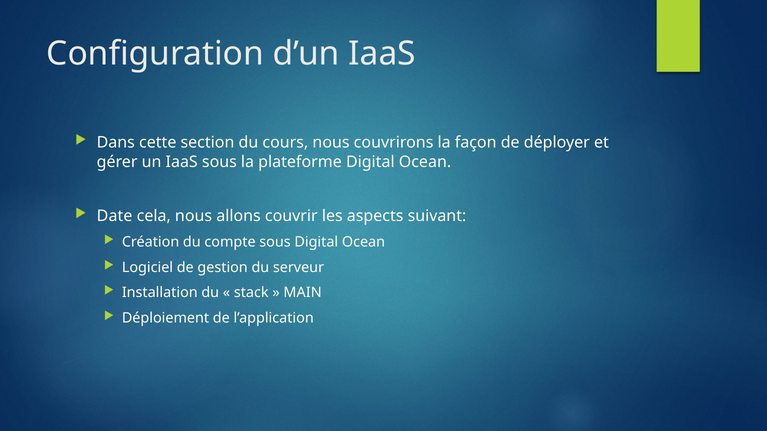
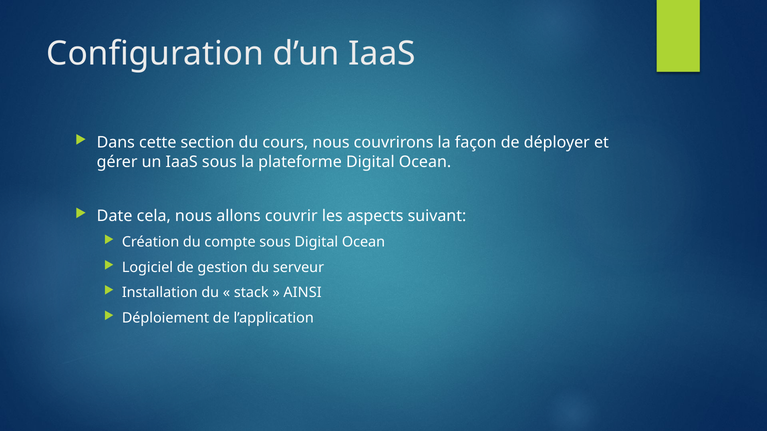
MAIN: MAIN -> AINSI
